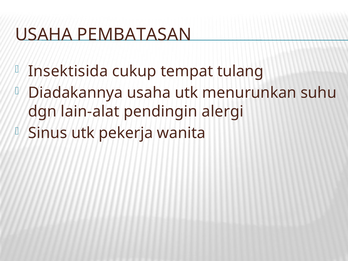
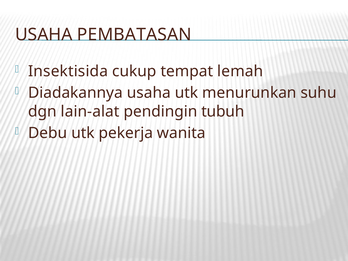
tulang: tulang -> lemah
alergi: alergi -> tubuh
Sinus: Sinus -> Debu
